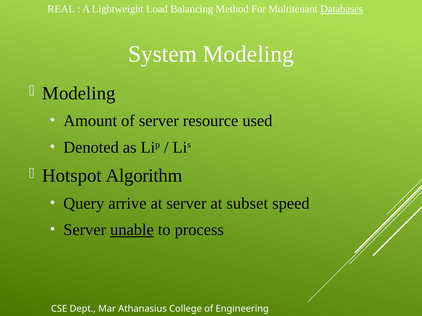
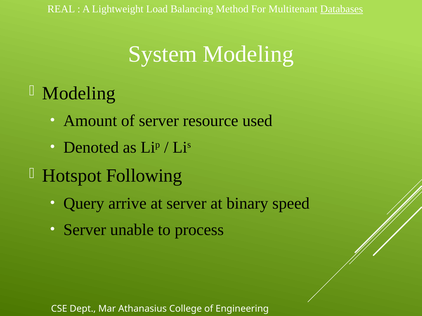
Algorithm: Algorithm -> Following
subset: subset -> binary
unable underline: present -> none
